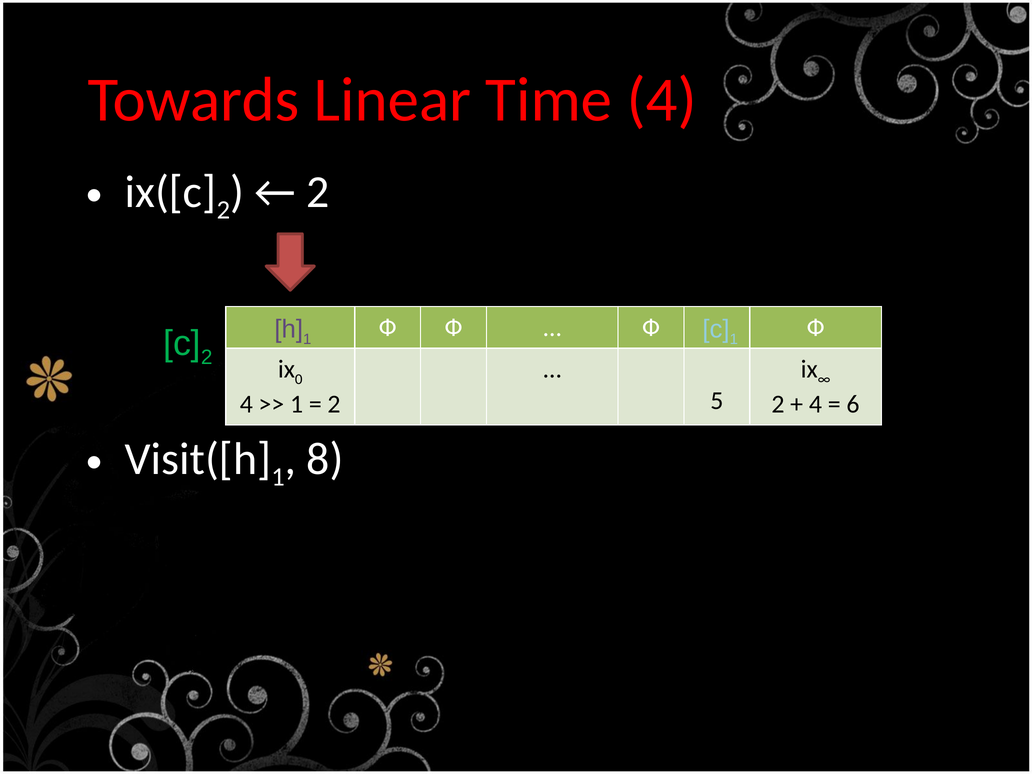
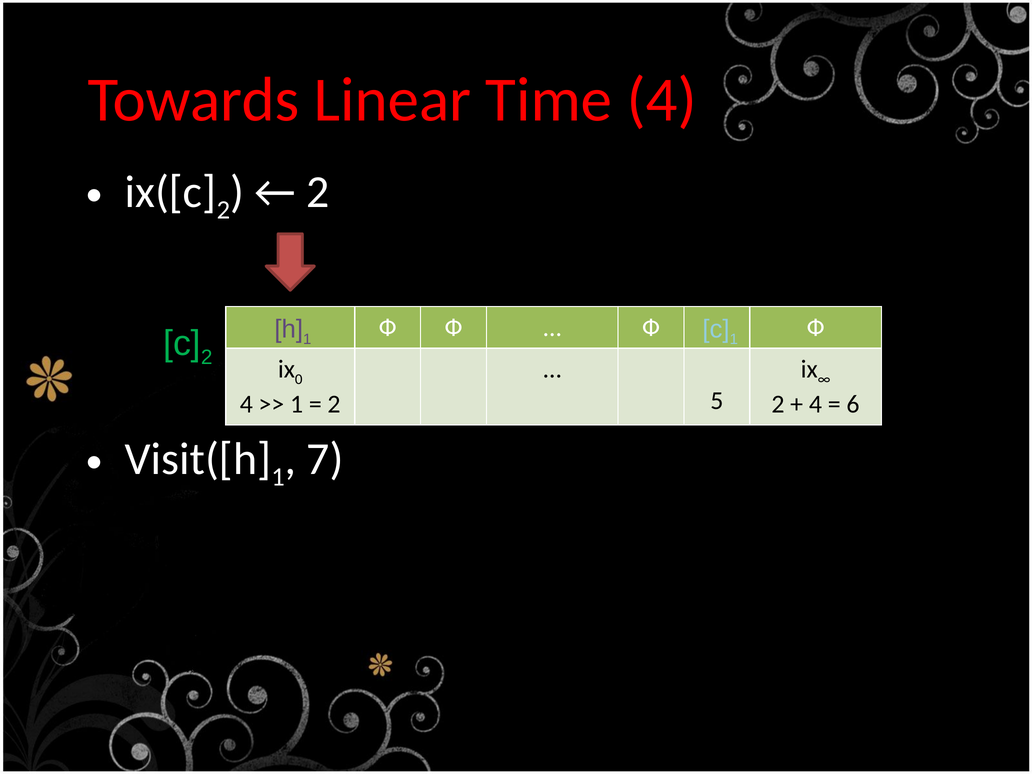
8: 8 -> 7
